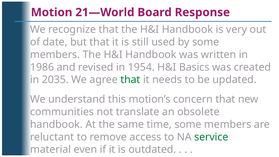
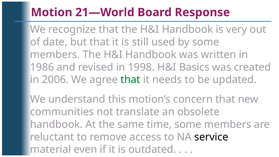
1954: 1954 -> 1998
2035: 2035 -> 2006
service colour: green -> black
